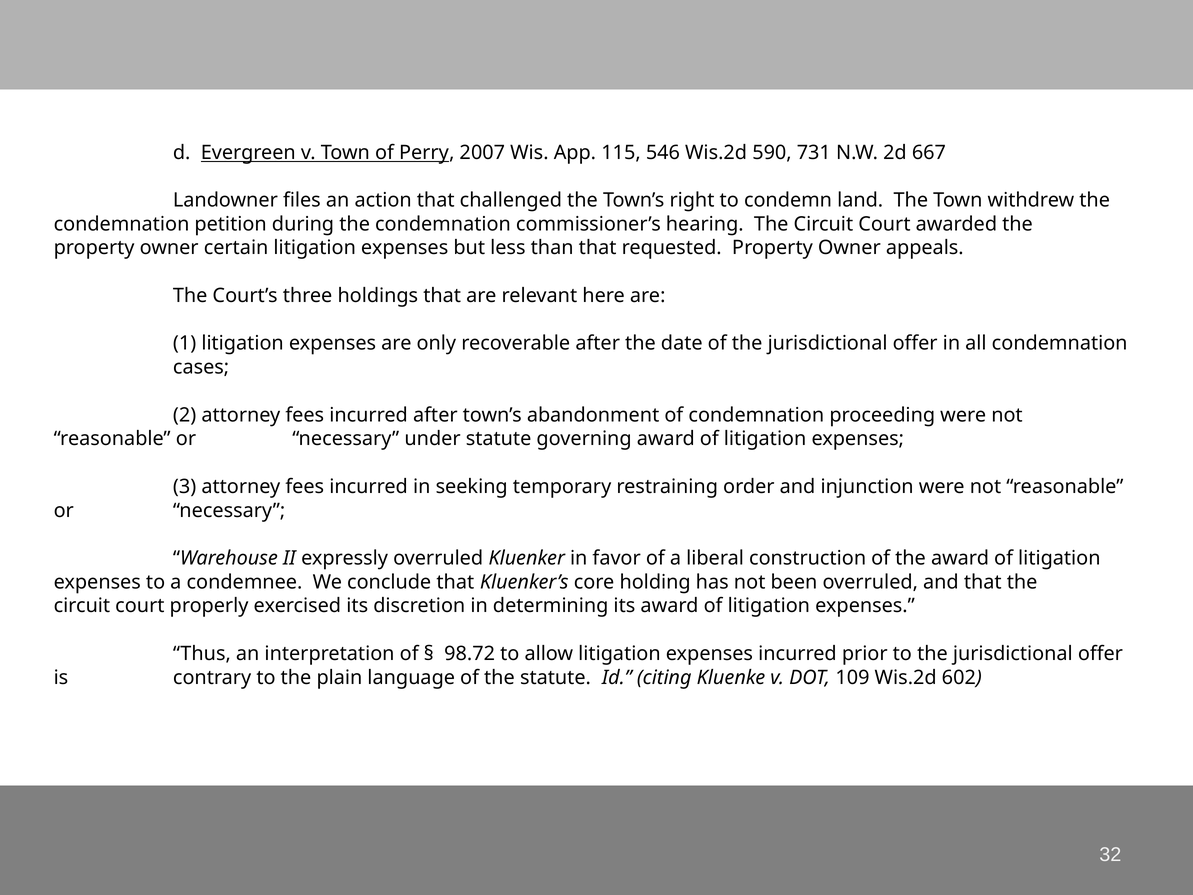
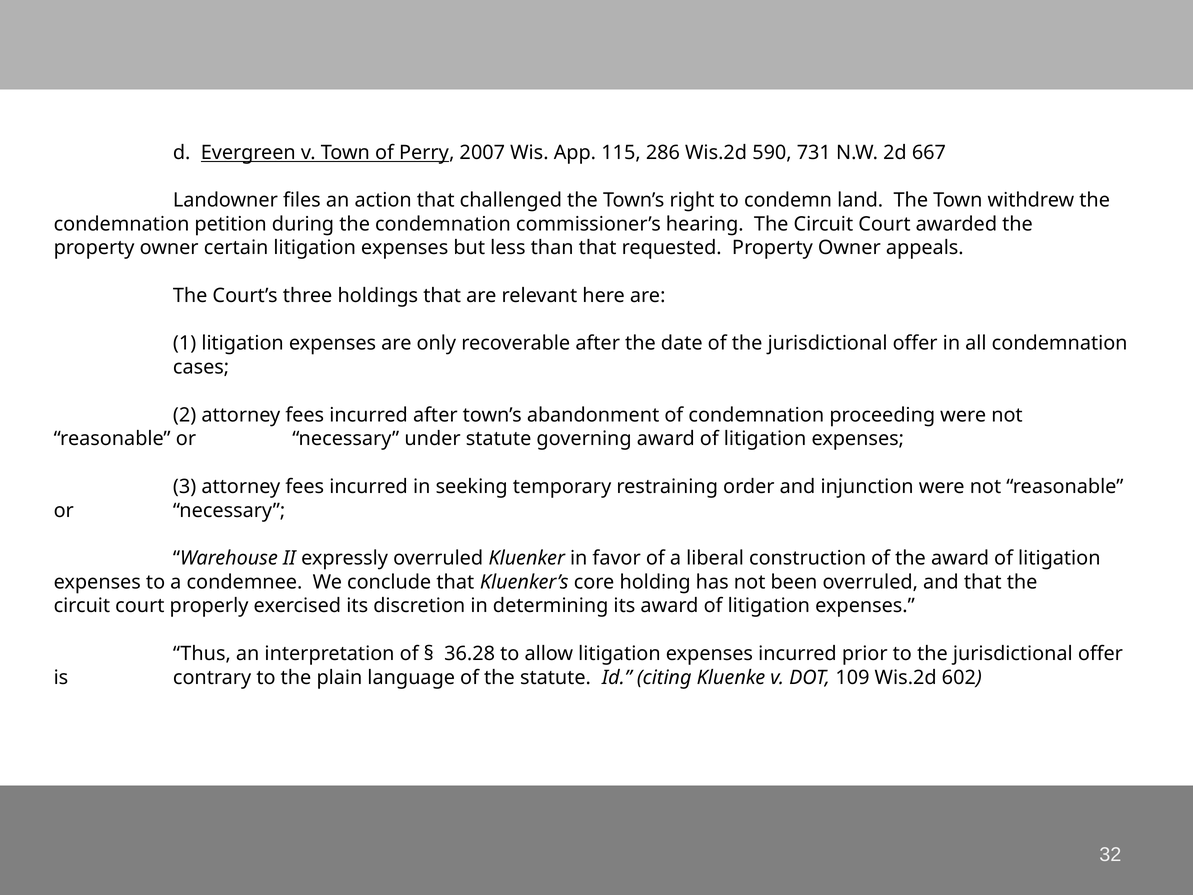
546: 546 -> 286
98.72: 98.72 -> 36.28
